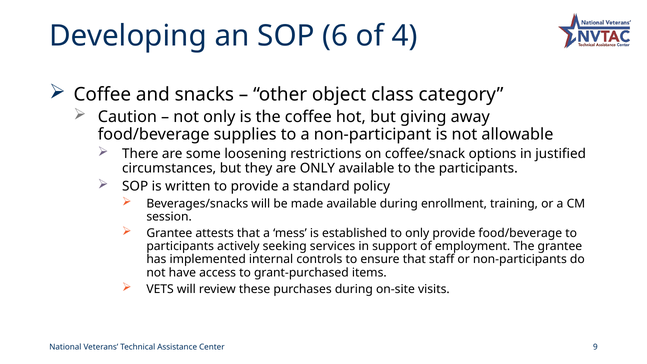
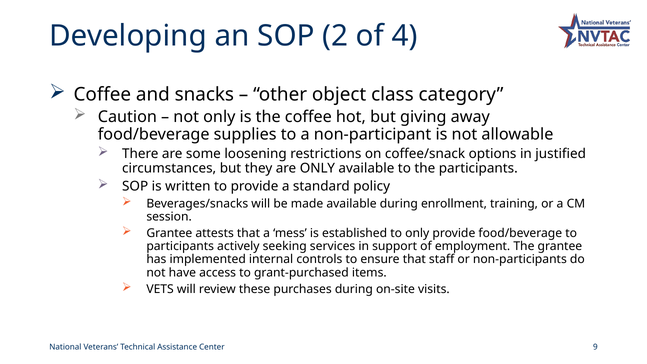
6: 6 -> 2
